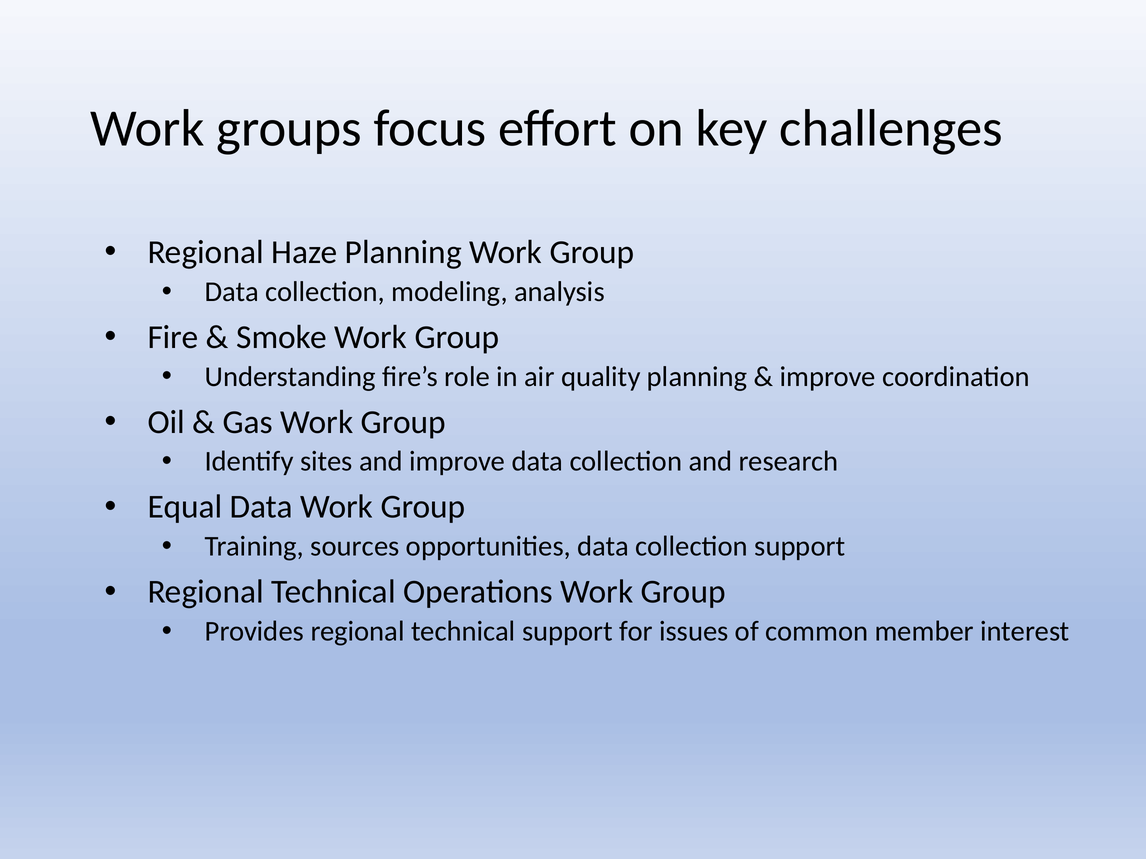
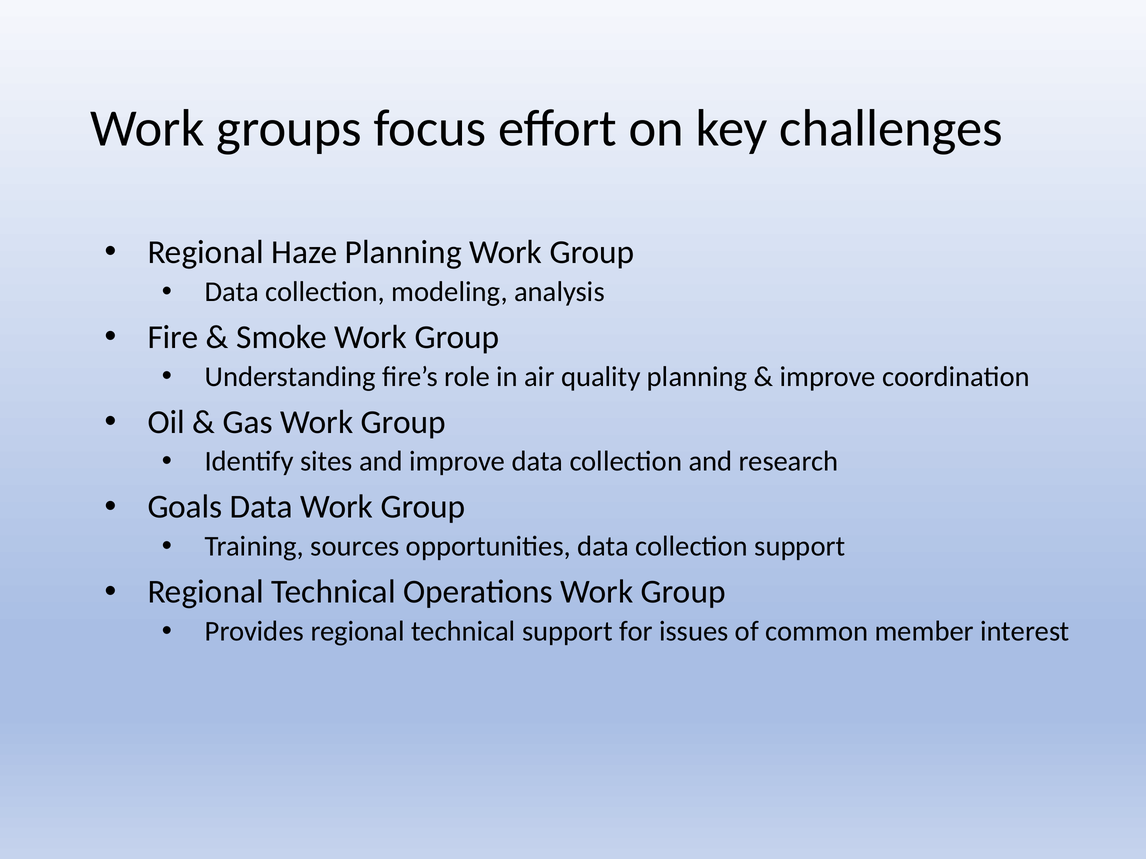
Equal: Equal -> Goals
